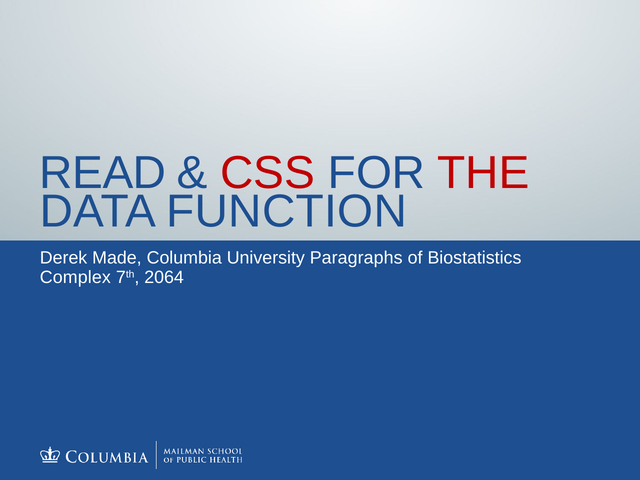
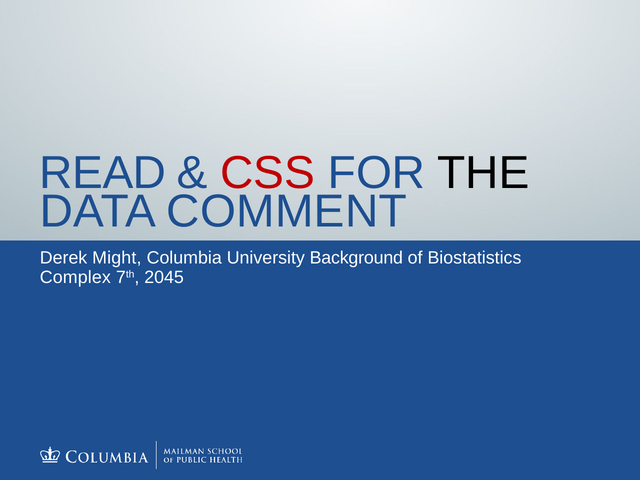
THE colour: red -> black
FUNCTION: FUNCTION -> COMMENT
Made: Made -> Might
Paragraphs: Paragraphs -> Background
2064: 2064 -> 2045
